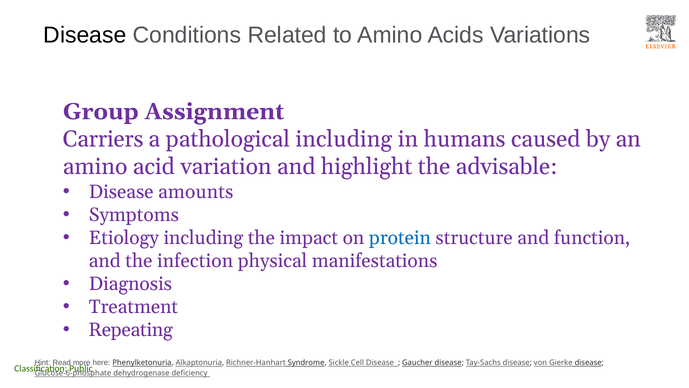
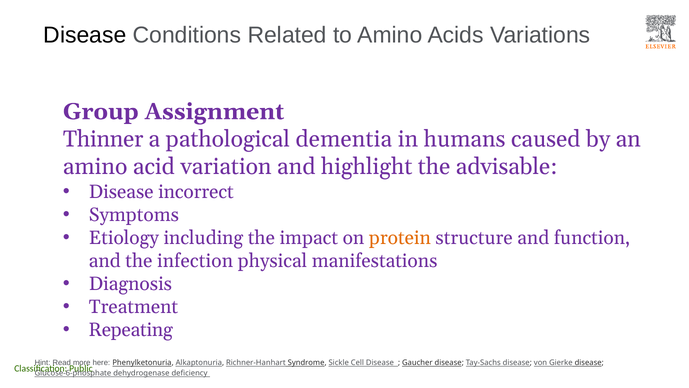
Carriers: Carriers -> Thinner
pathological including: including -> dementia
amounts: amounts -> incorrect
protein colour: blue -> orange
